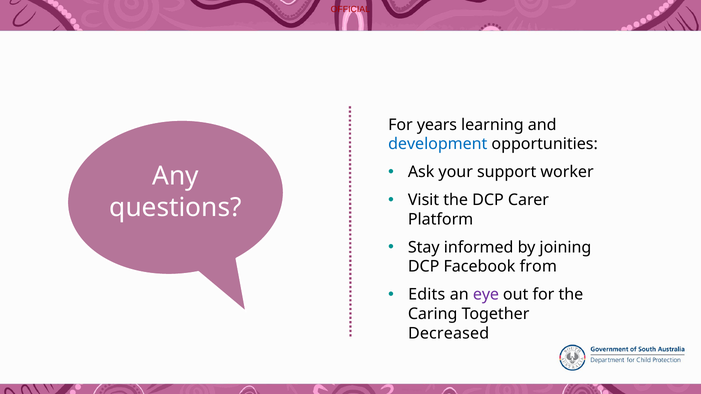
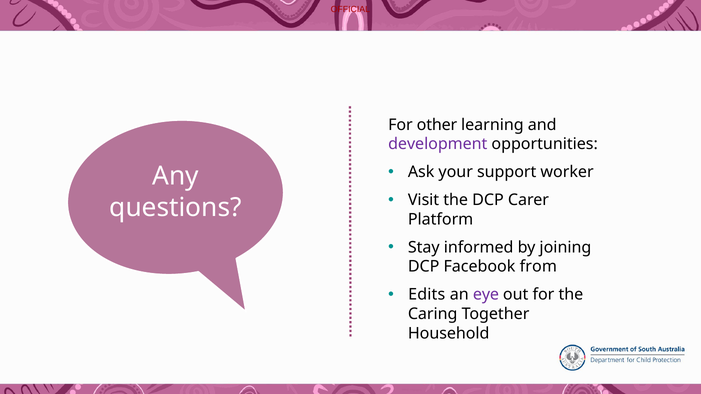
years: years -> other
development colour: blue -> purple
Decreased: Decreased -> Household
